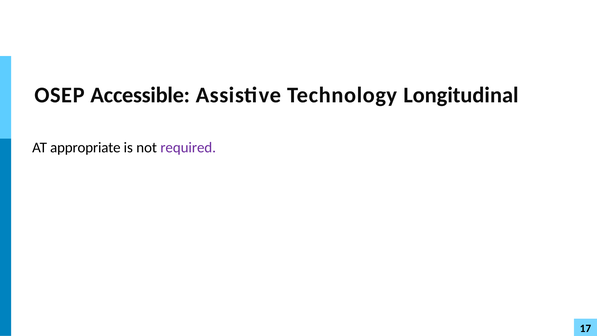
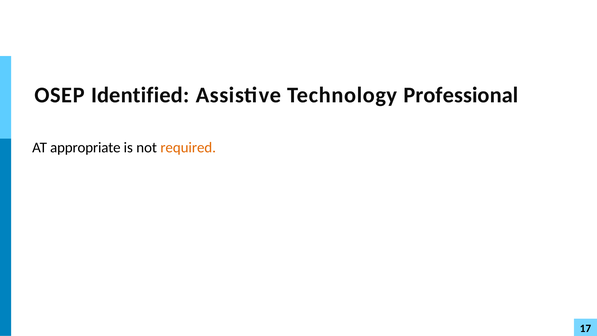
Accessible: Accessible -> Identified
Longitudinal: Longitudinal -> Professional
required colour: purple -> orange
